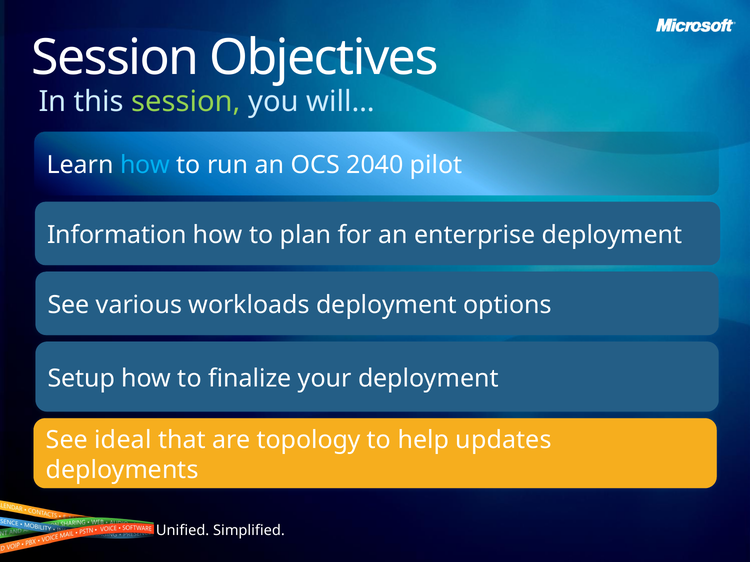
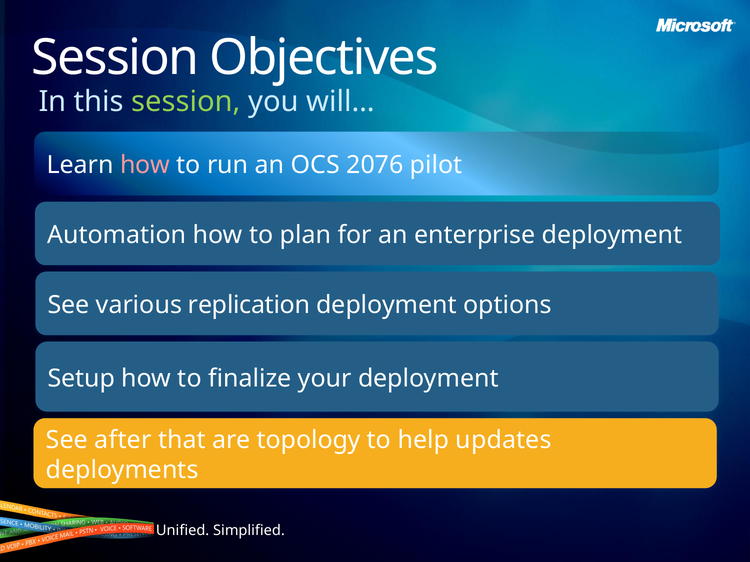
how at (145, 165) colour: light blue -> pink
2040: 2040 -> 2076
Information: Information -> Automation
workloads: workloads -> replication
ideal: ideal -> after
